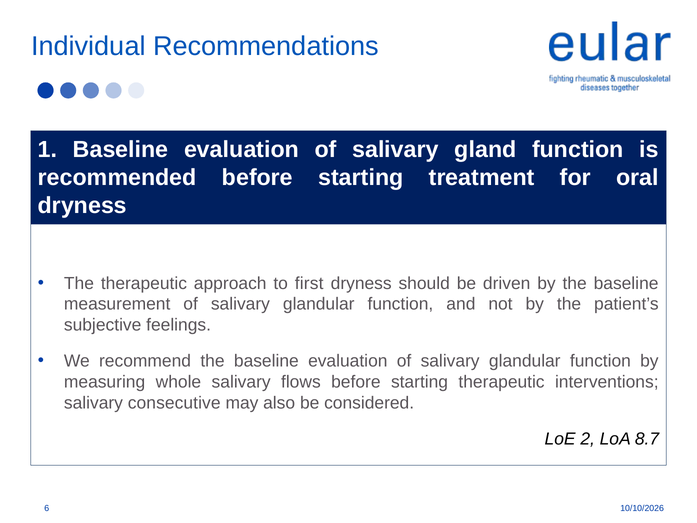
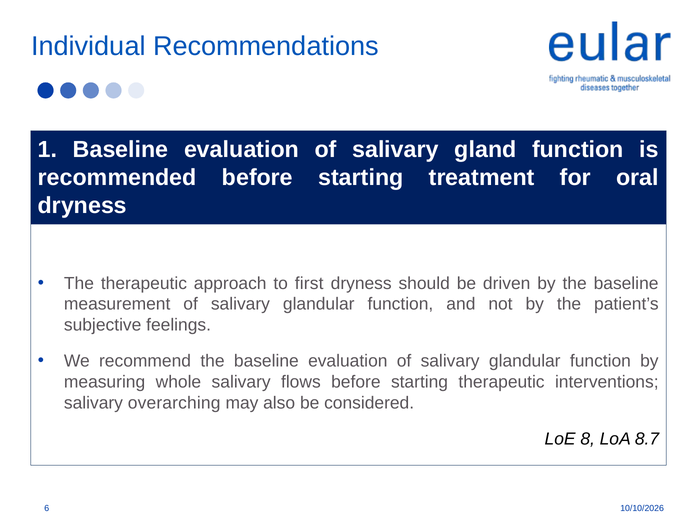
consecutive: consecutive -> overarching
2: 2 -> 8
